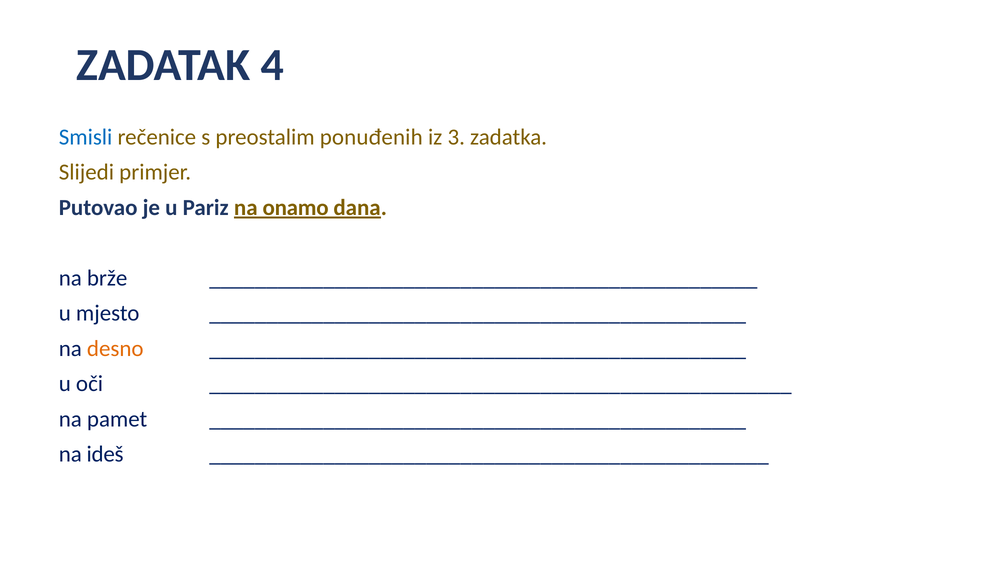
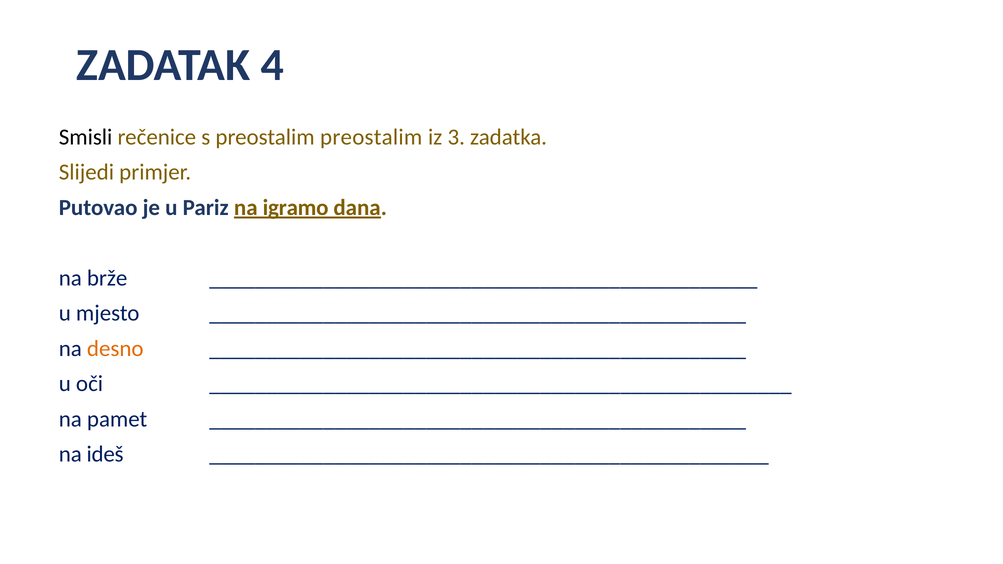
Smisli colour: blue -> black
preostalim ponuđenih: ponuđenih -> preostalim
onamo: onamo -> igramo
